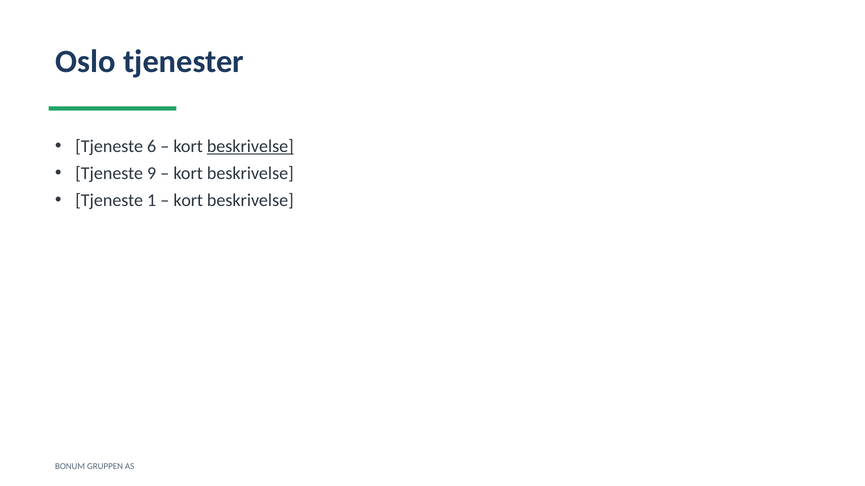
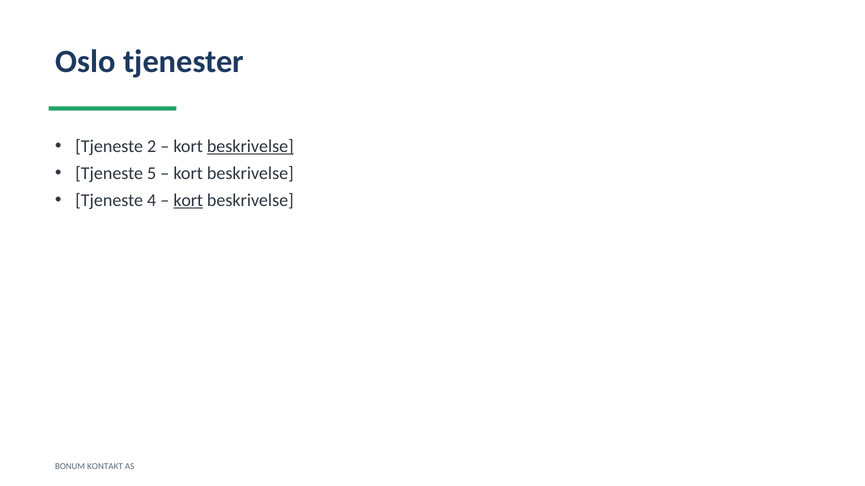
6: 6 -> 2
9: 9 -> 5
1: 1 -> 4
kort at (188, 201) underline: none -> present
GRUPPEN: GRUPPEN -> KONTAKT
